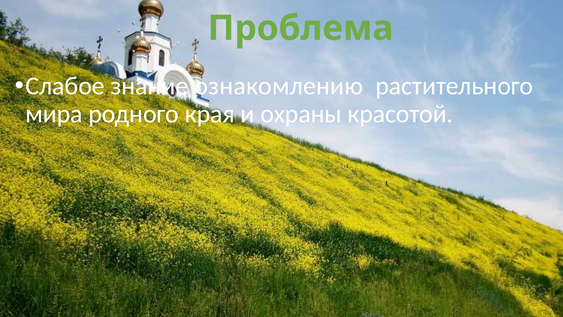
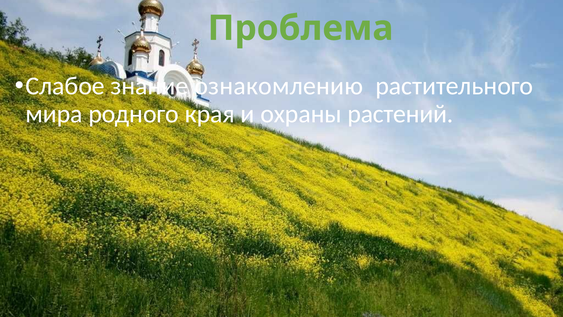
красотой: красотой -> растений
